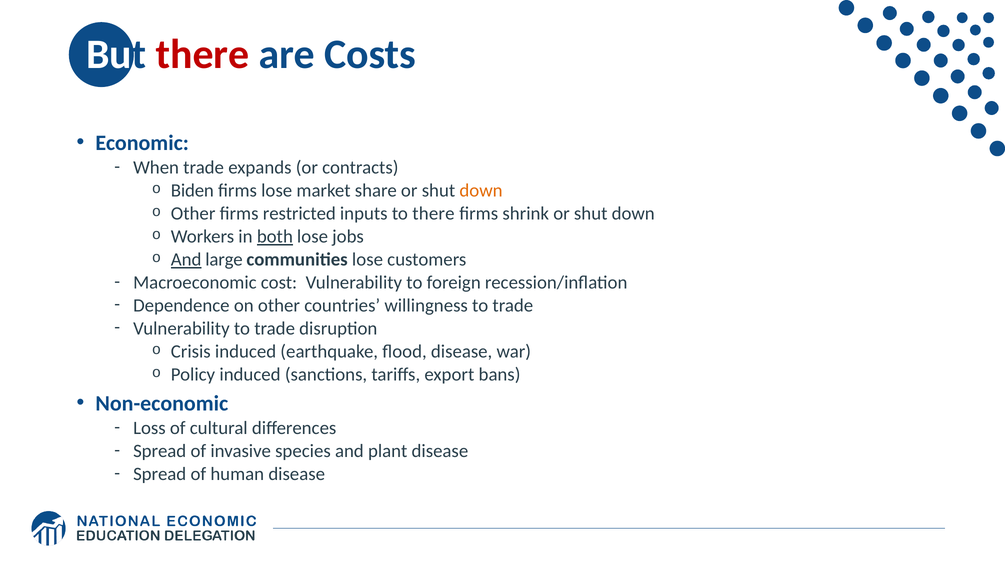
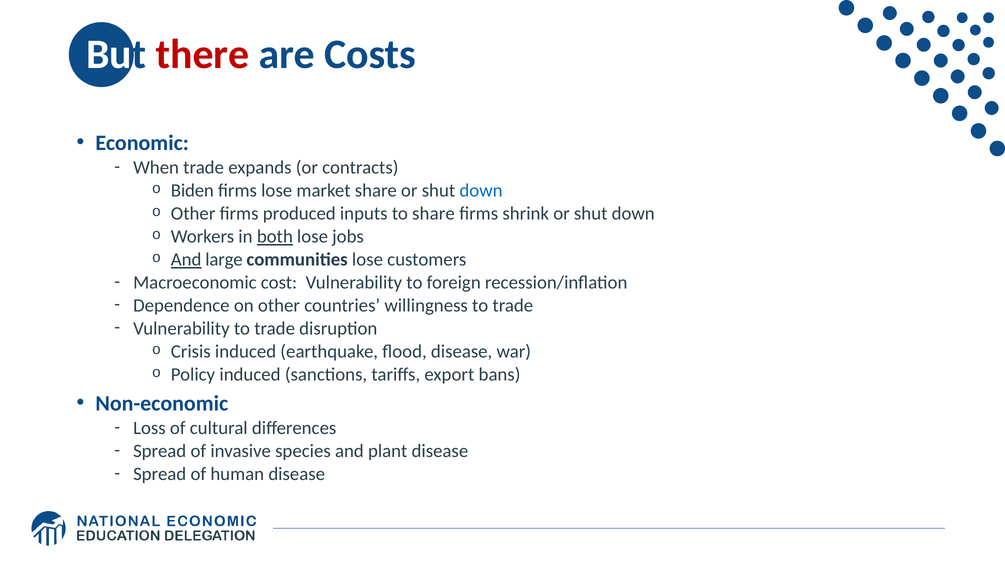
down at (481, 191) colour: orange -> blue
restricted: restricted -> produced
to there: there -> share
